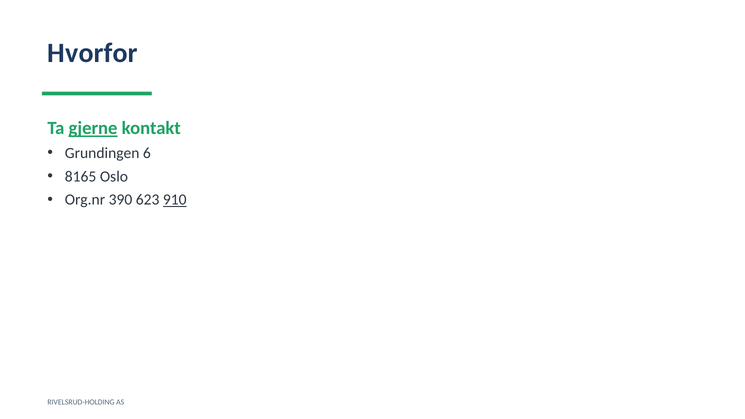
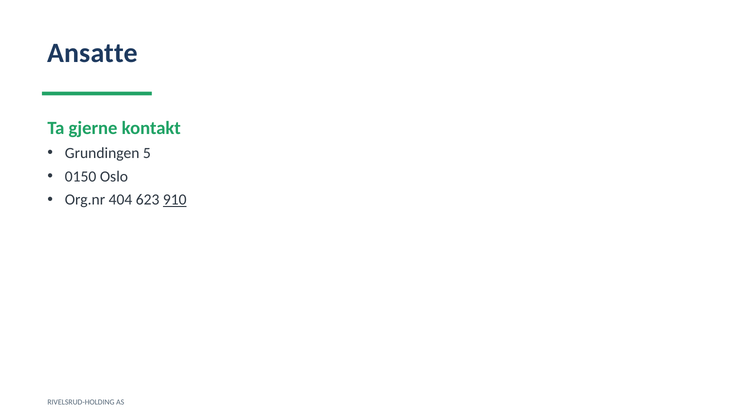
Hvorfor: Hvorfor -> Ansatte
gjerne underline: present -> none
6: 6 -> 5
8165: 8165 -> 0150
390: 390 -> 404
